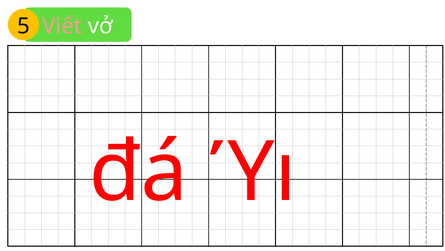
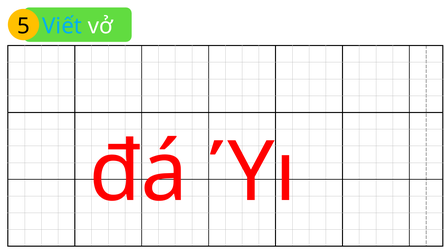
Viết colour: pink -> light blue
